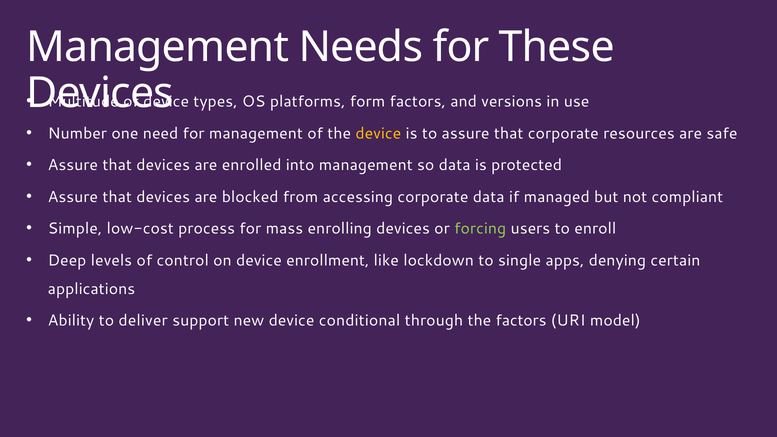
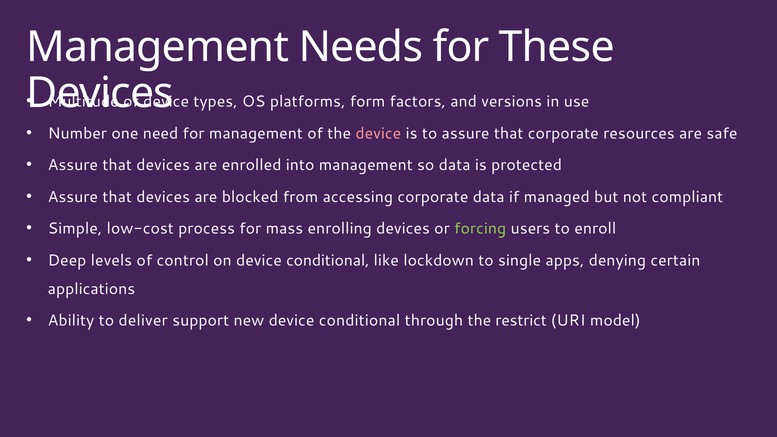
device at (378, 133) colour: yellow -> pink
on device enrollment: enrollment -> conditional
the factors: factors -> restrict
